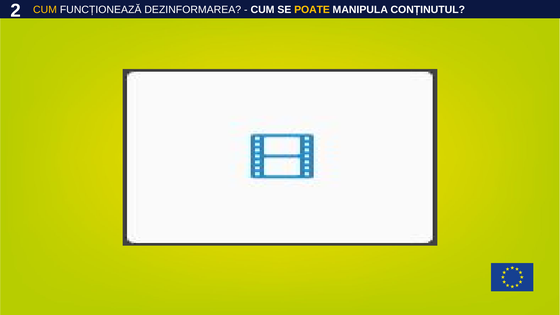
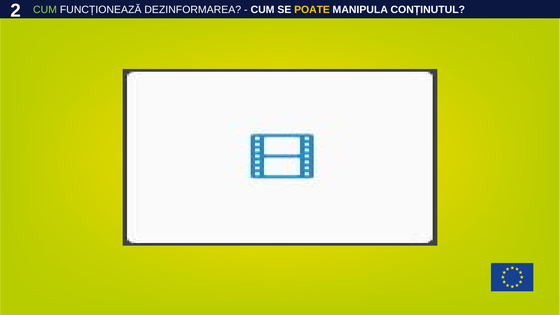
CUM at (45, 10) colour: yellow -> light green
